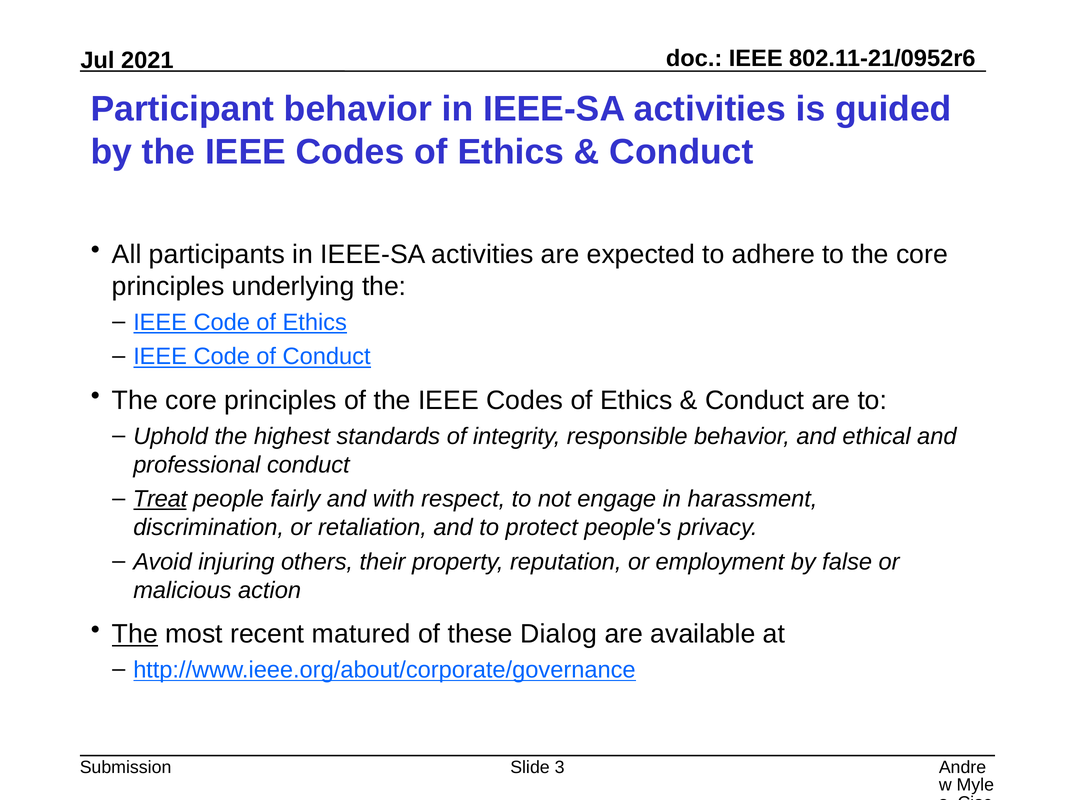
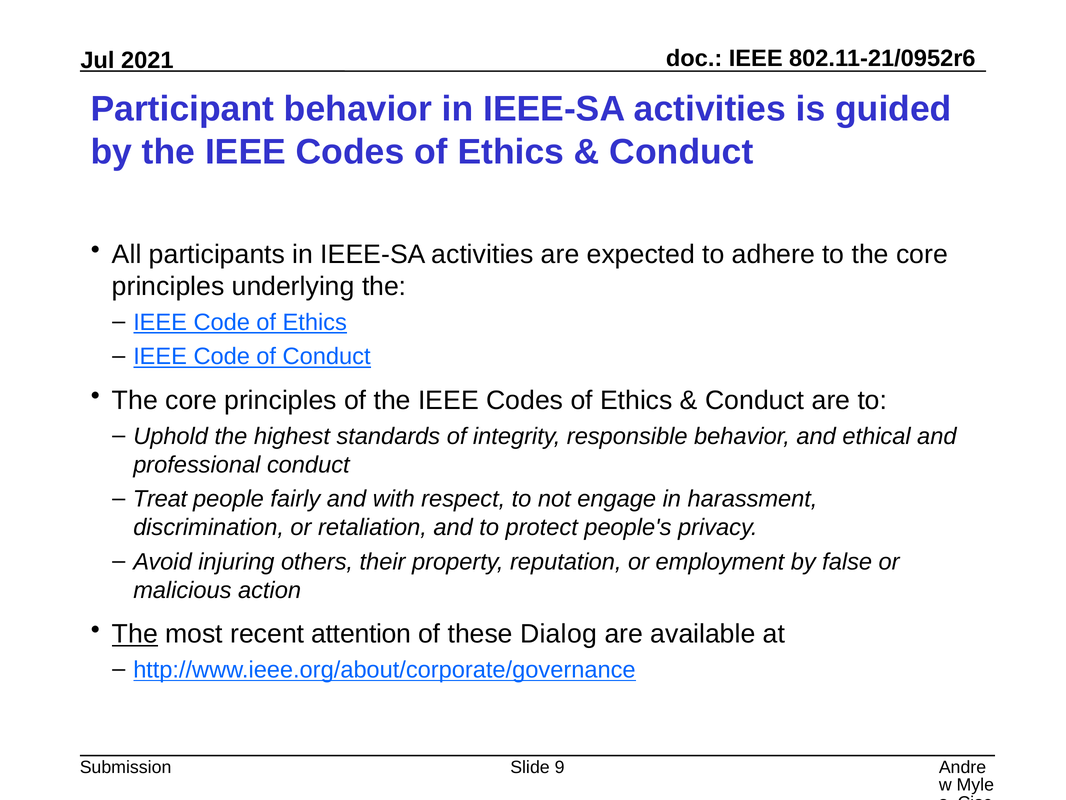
Treat underline: present -> none
matured: matured -> attention
3: 3 -> 9
